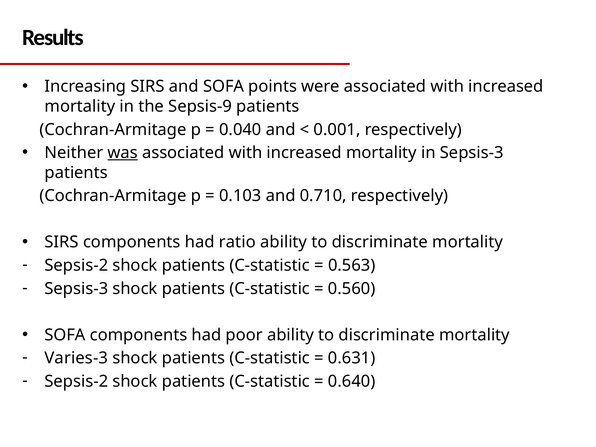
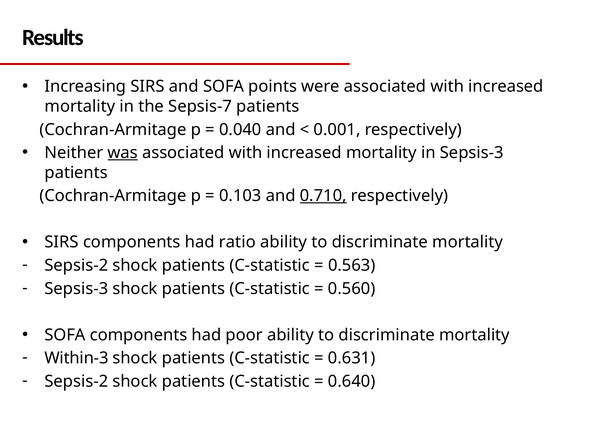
Sepsis-9: Sepsis-9 -> Sepsis-7
0.710 underline: none -> present
Varies-3: Varies-3 -> Within-3
